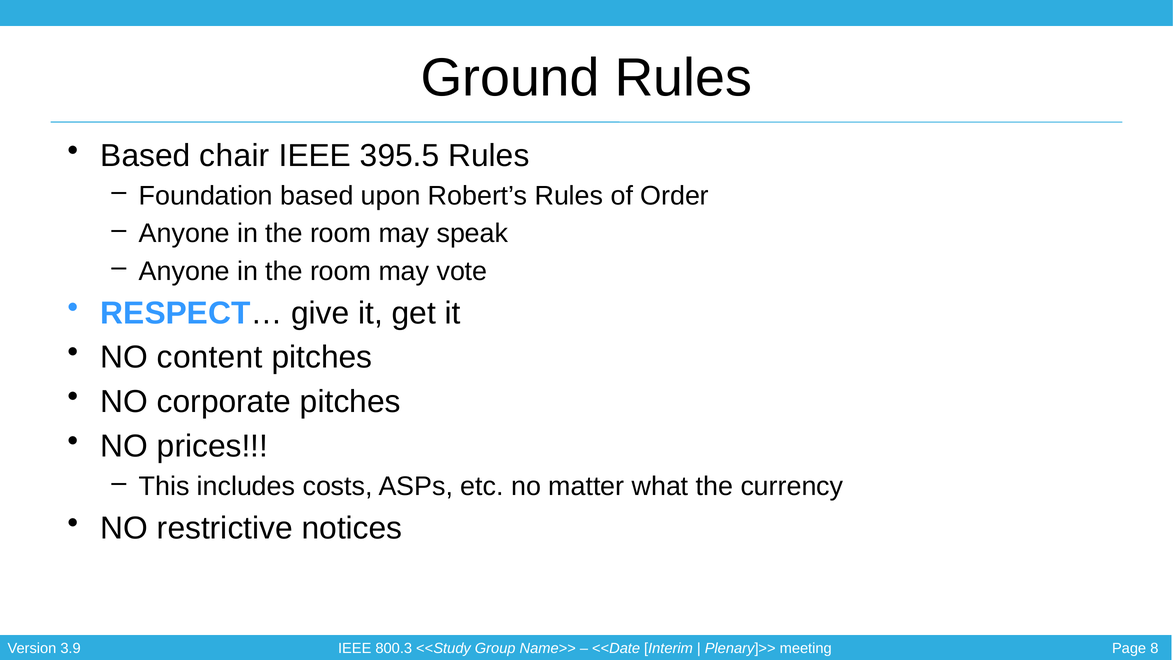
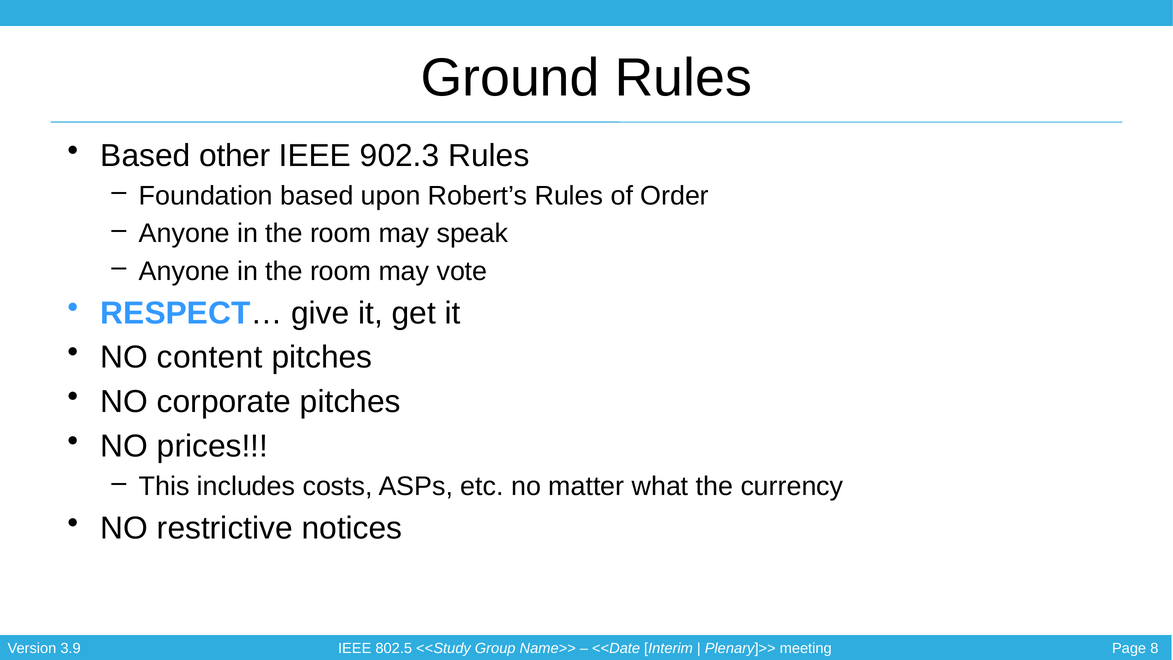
chair: chair -> other
395.5: 395.5 -> 902.3
800.3: 800.3 -> 802.5
